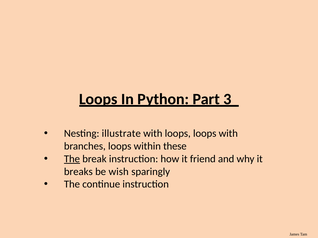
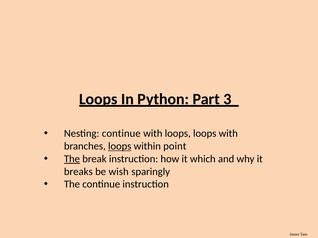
Nesting illustrate: illustrate -> continue
loops at (120, 146) underline: none -> present
these: these -> point
friend: friend -> which
